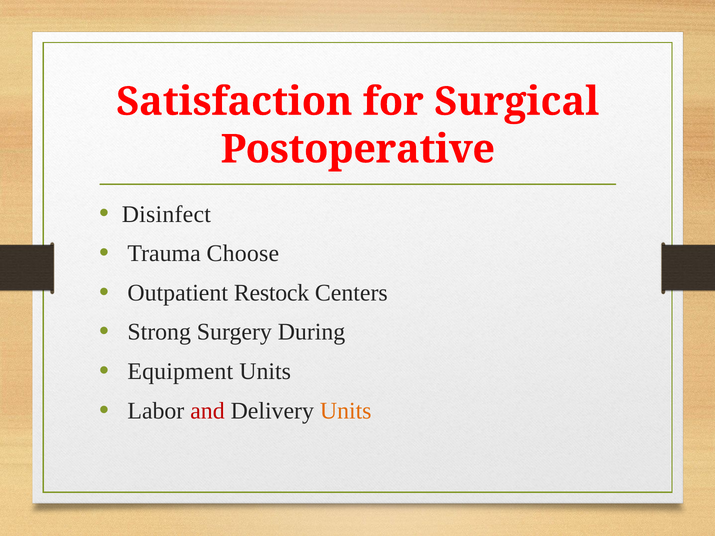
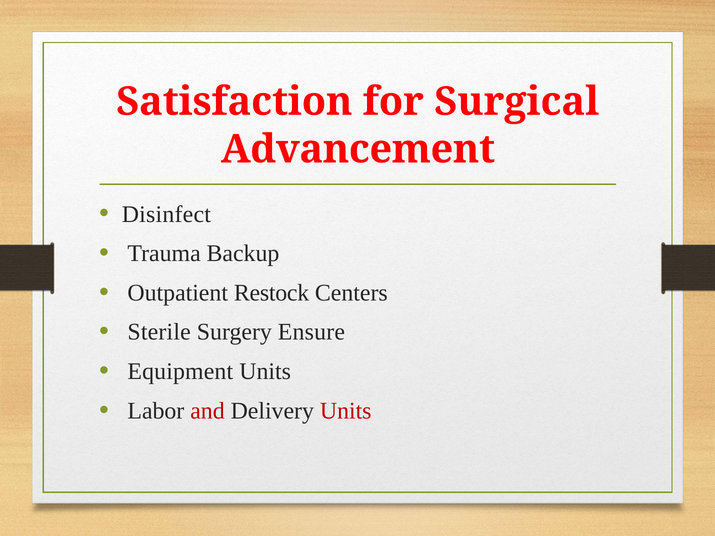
Postoperative: Postoperative -> Advancement
Choose: Choose -> Backup
Strong: Strong -> Sterile
During: During -> Ensure
Units at (346, 411) colour: orange -> red
